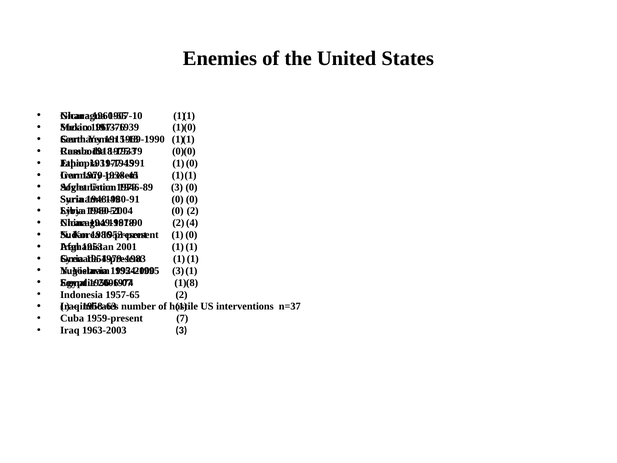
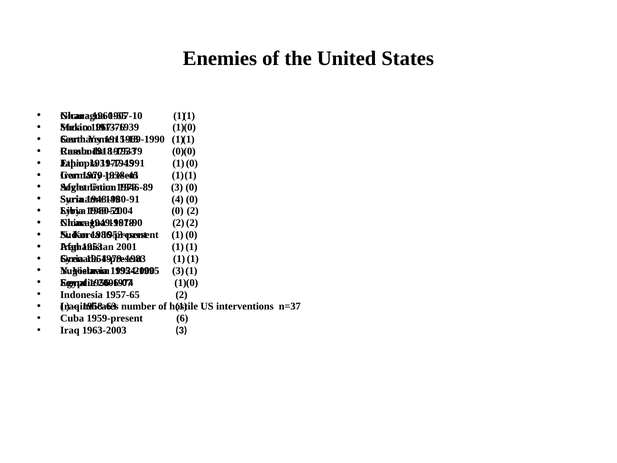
0 at (178, 199): 0 -> 4
4 at (192, 223): 4 -> 2
8 at (192, 283): 8 -> 0
7: 7 -> 6
